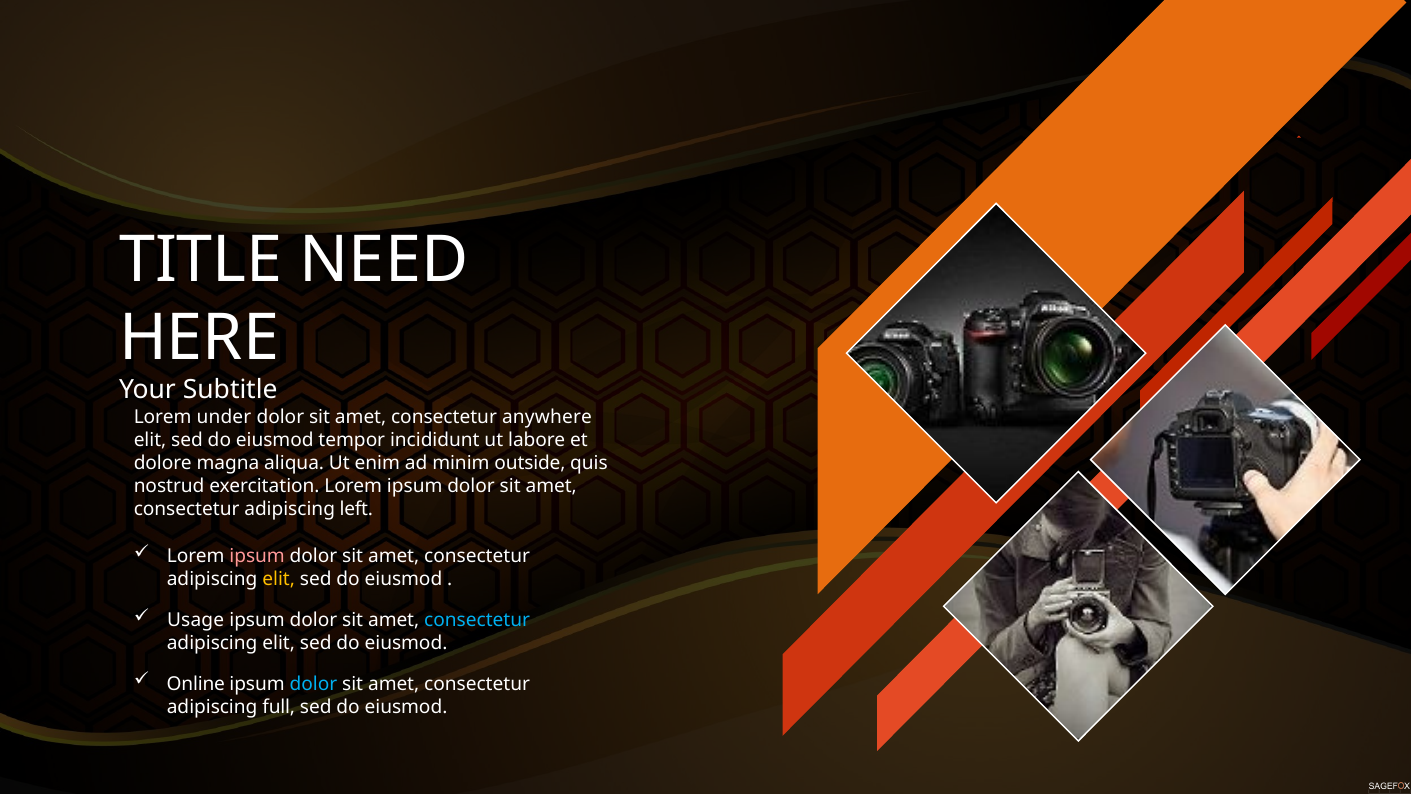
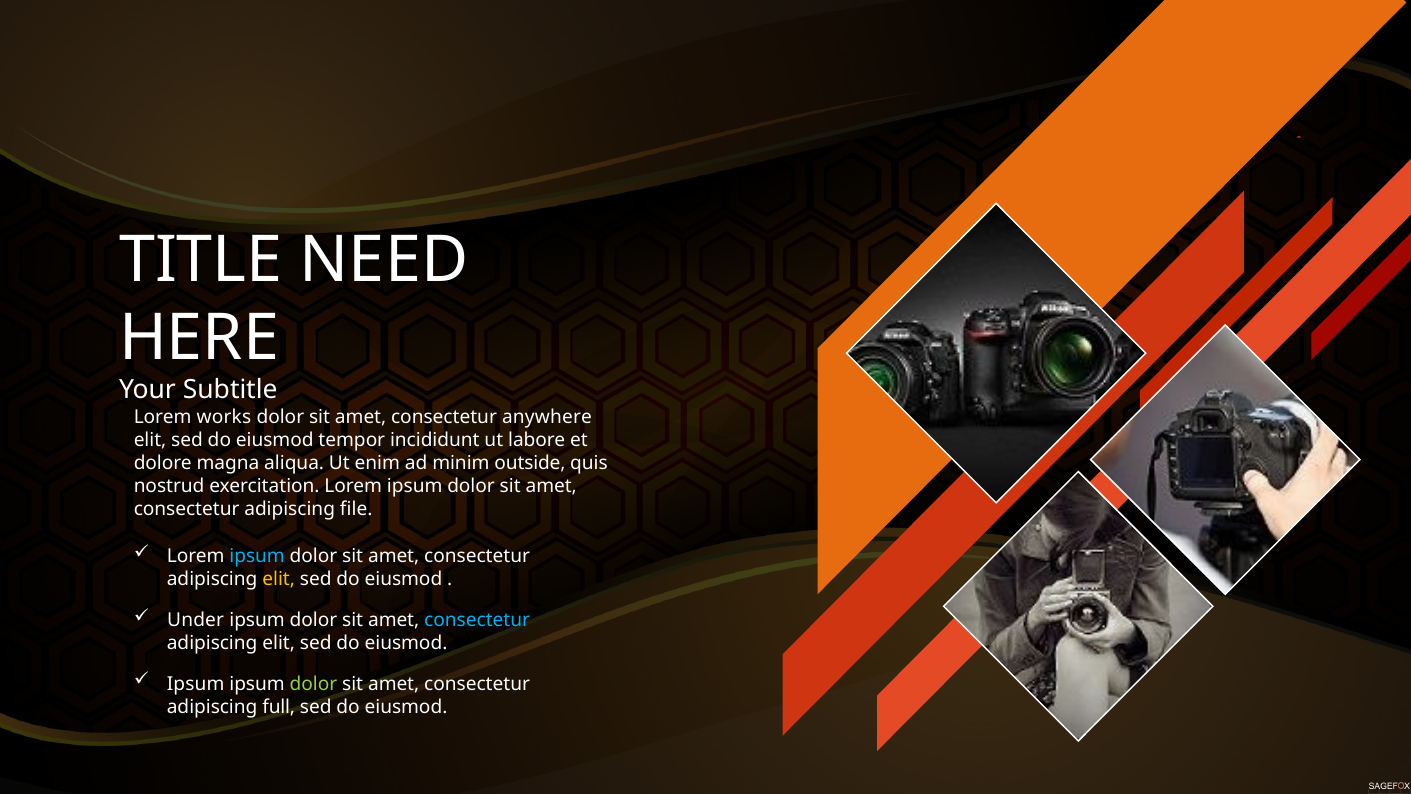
under: under -> works
left: left -> file
ipsum at (257, 556) colour: pink -> light blue
Usage: Usage -> Under
Online at (196, 683): Online -> Ipsum
dolor at (314, 683) colour: light blue -> light green
